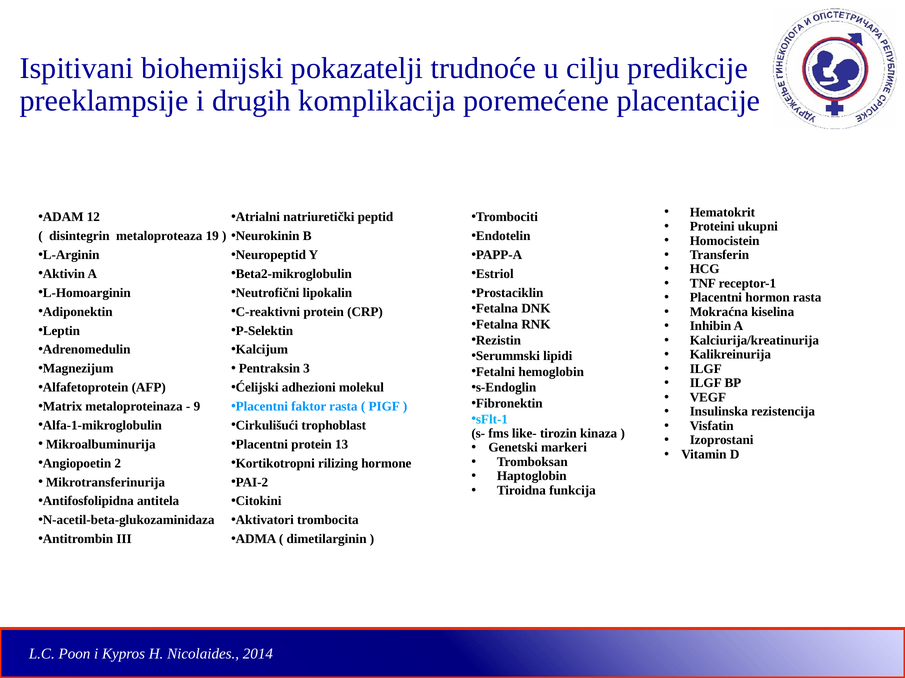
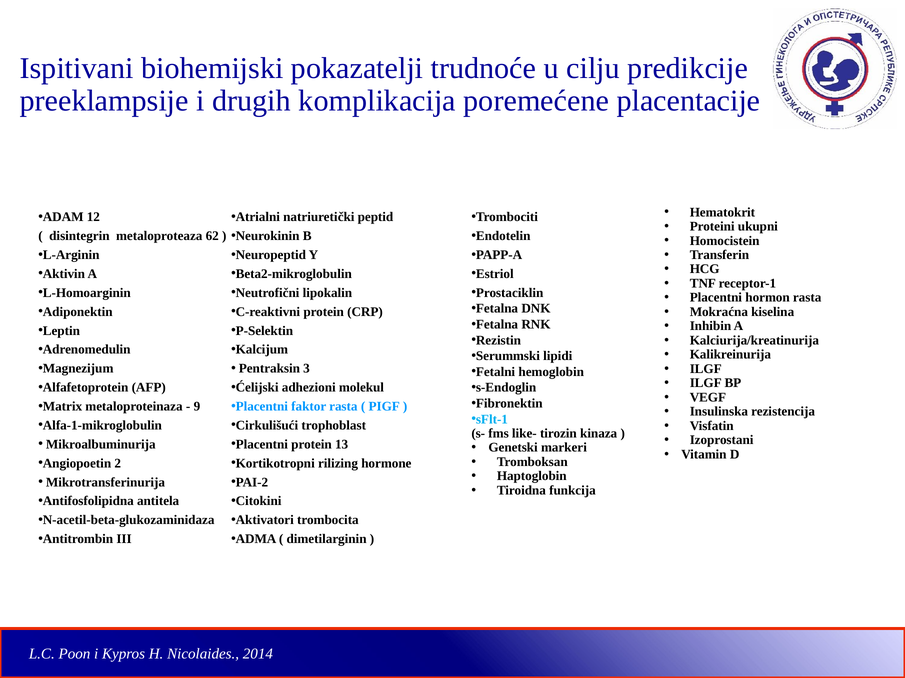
19: 19 -> 62
